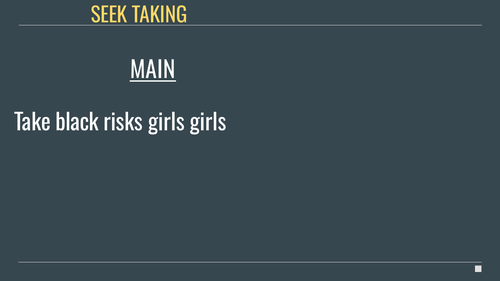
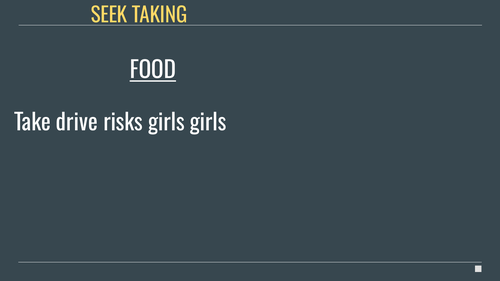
MAIN: MAIN -> FOOD
black: black -> drive
